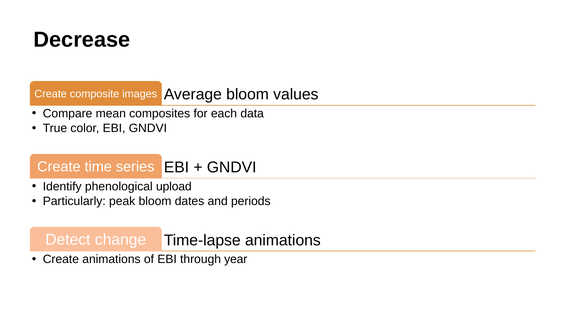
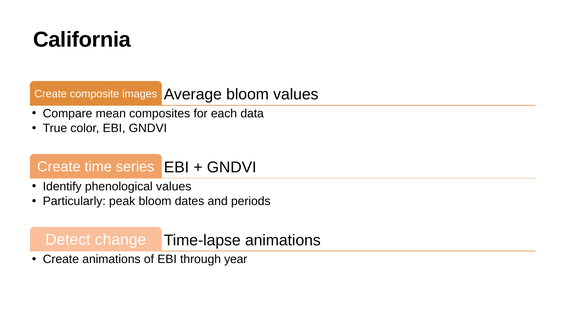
Decrease: Decrease -> California
phenological upload: upload -> values
